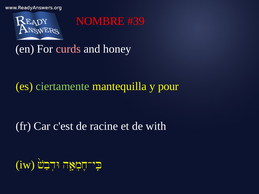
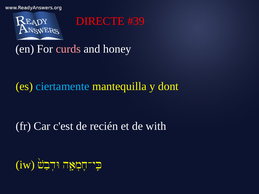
NOMBRE: NOMBRE -> DIRECTE
ciertamente colour: light green -> light blue
pour: pour -> dont
racine: racine -> recién
